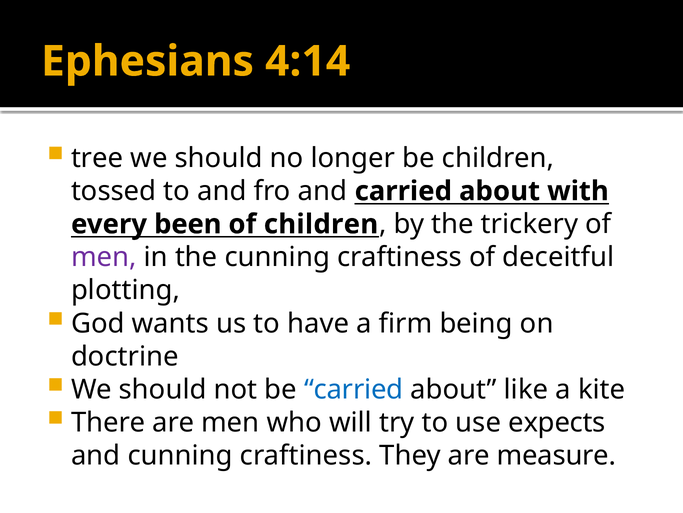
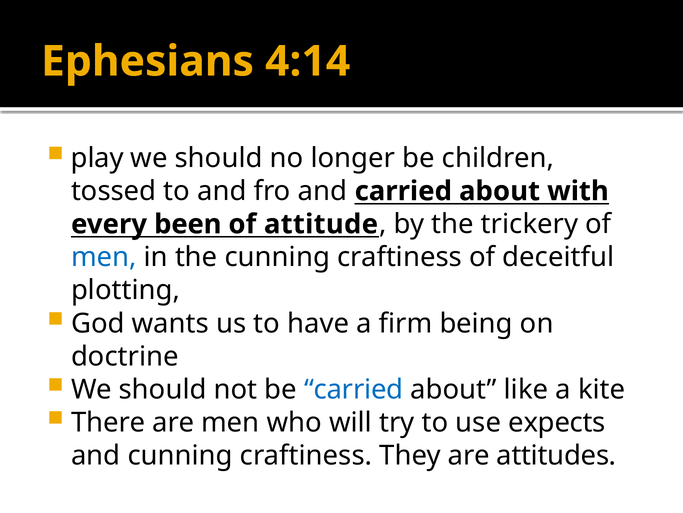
tree: tree -> play
of children: children -> attitude
men at (104, 257) colour: purple -> blue
measure: measure -> attitudes
